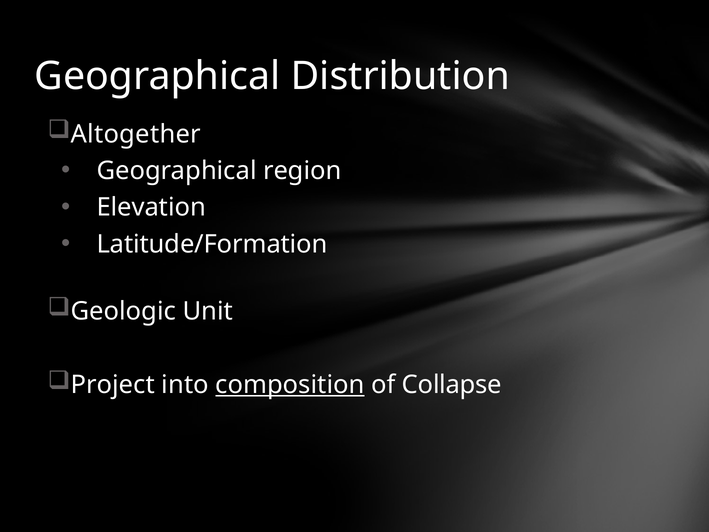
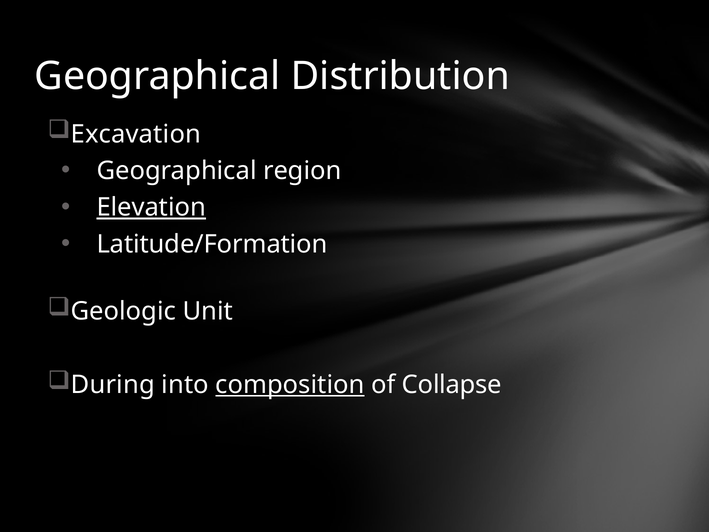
Altogether: Altogether -> Excavation
Elevation underline: none -> present
Project: Project -> During
